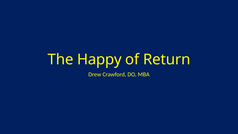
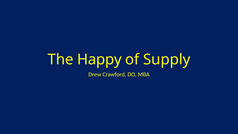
Return: Return -> Supply
